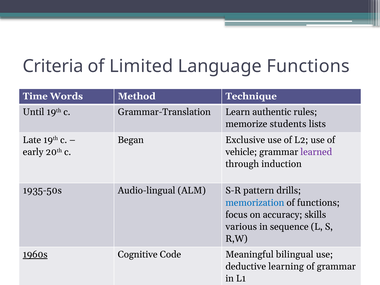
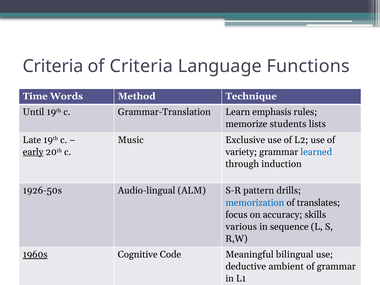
of Limited: Limited -> Criteria
authentic: authentic -> emphasis
Began: Began -> Music
early underline: none -> present
vehicle: vehicle -> variety
learned colour: purple -> blue
1935-50s: 1935-50s -> 1926-50s
of functions: functions -> translates
learning: learning -> ambient
